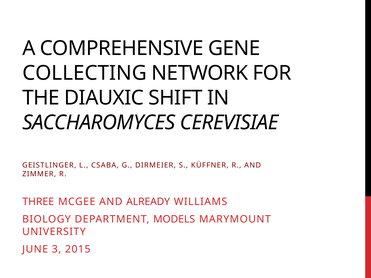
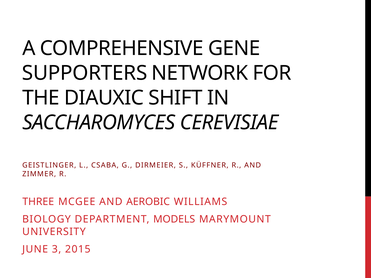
COLLECTING: COLLECTING -> SUPPORTERS
ALREADY: ALREADY -> AEROBIC
